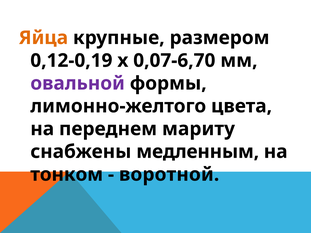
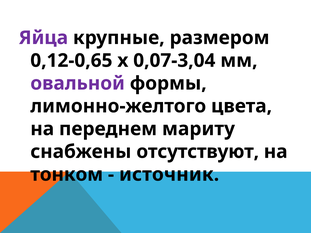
Яйца colour: orange -> purple
0,12-0,19: 0,12-0,19 -> 0,12-0,65
0,07-6,70: 0,07-6,70 -> 0,07-3,04
медленным: медленным -> отсутствуют
воротной: воротной -> источник
